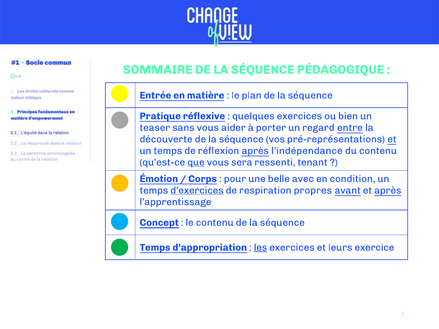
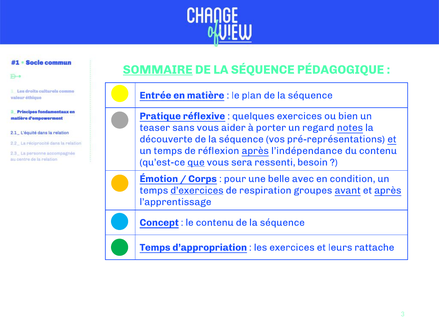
SOMMAIRE underline: none -> present
entre: entre -> notes
tenant: tenant -> besoin
propres: propres -> groupes
les underline: present -> none
exercice: exercice -> rattache
